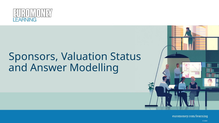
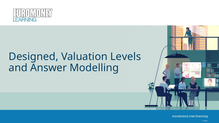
Sponsors: Sponsors -> Designed
Status: Status -> Levels
